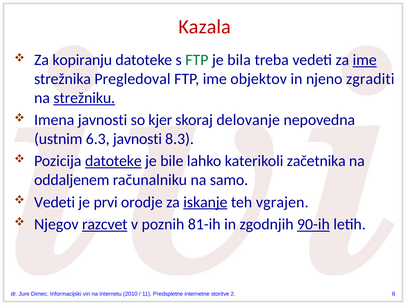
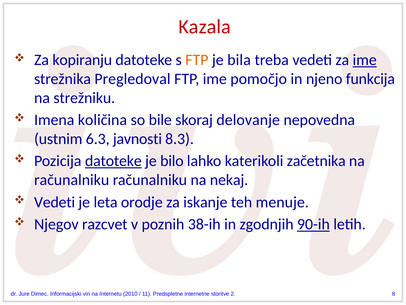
FTP at (197, 60) colour: green -> orange
objektov: objektov -> pomočjo
zgraditi: zgraditi -> funkcija
strežniku underline: present -> none
Imena javnosti: javnosti -> količina
kjer: kjer -> bile
bile: bile -> bilo
oddaljenem at (72, 180): oddaljenem -> računalniku
samo: samo -> nekaj
prvi: prvi -> leta
iskanje underline: present -> none
vgrajen: vgrajen -> menuje
razcvet underline: present -> none
81-ih: 81-ih -> 38-ih
